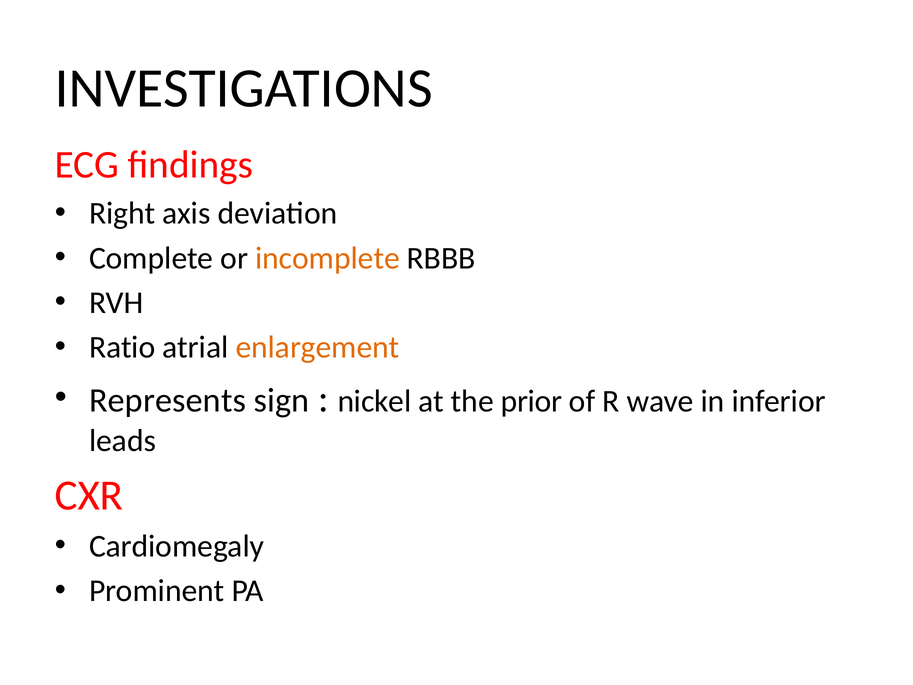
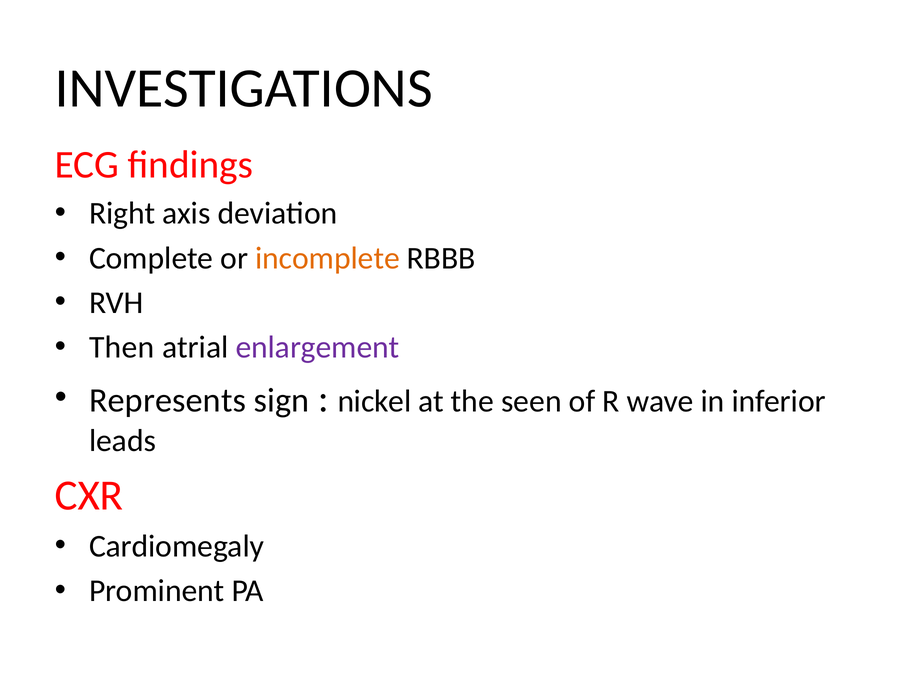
Ratio: Ratio -> Then
enlargement colour: orange -> purple
prior: prior -> seen
